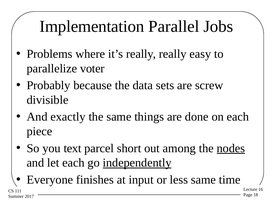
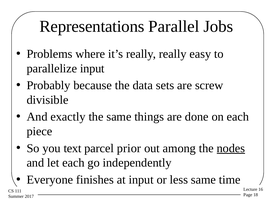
Implementation: Implementation -> Representations
parallelize voter: voter -> input
short: short -> prior
independently underline: present -> none
